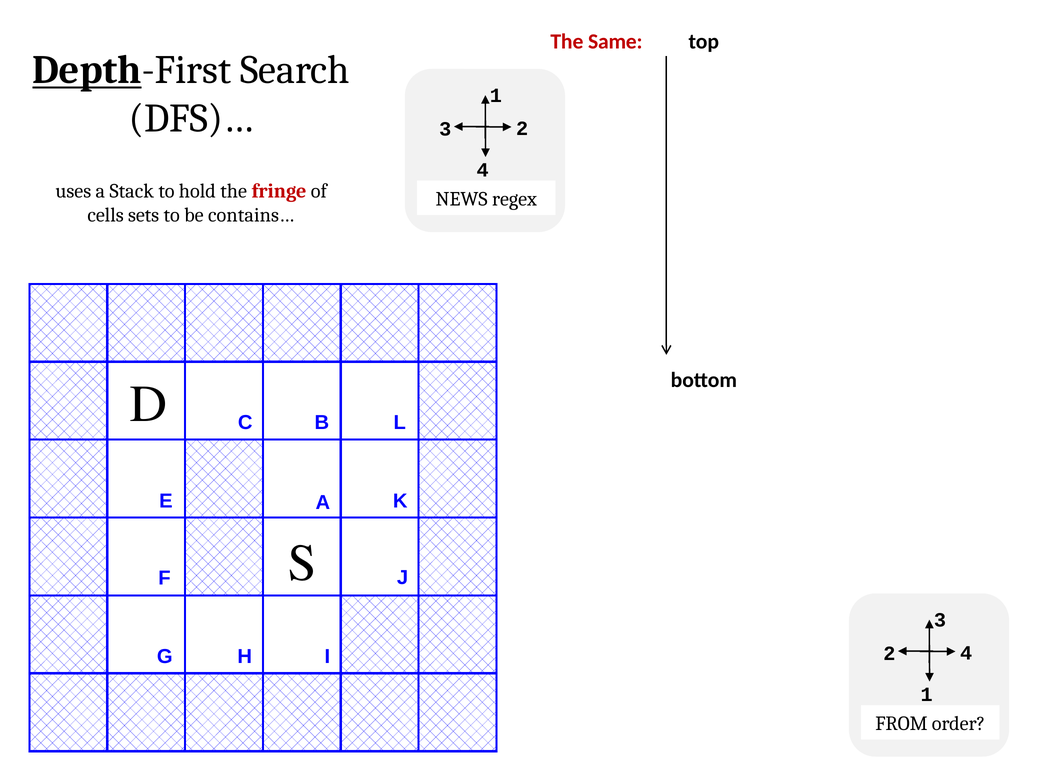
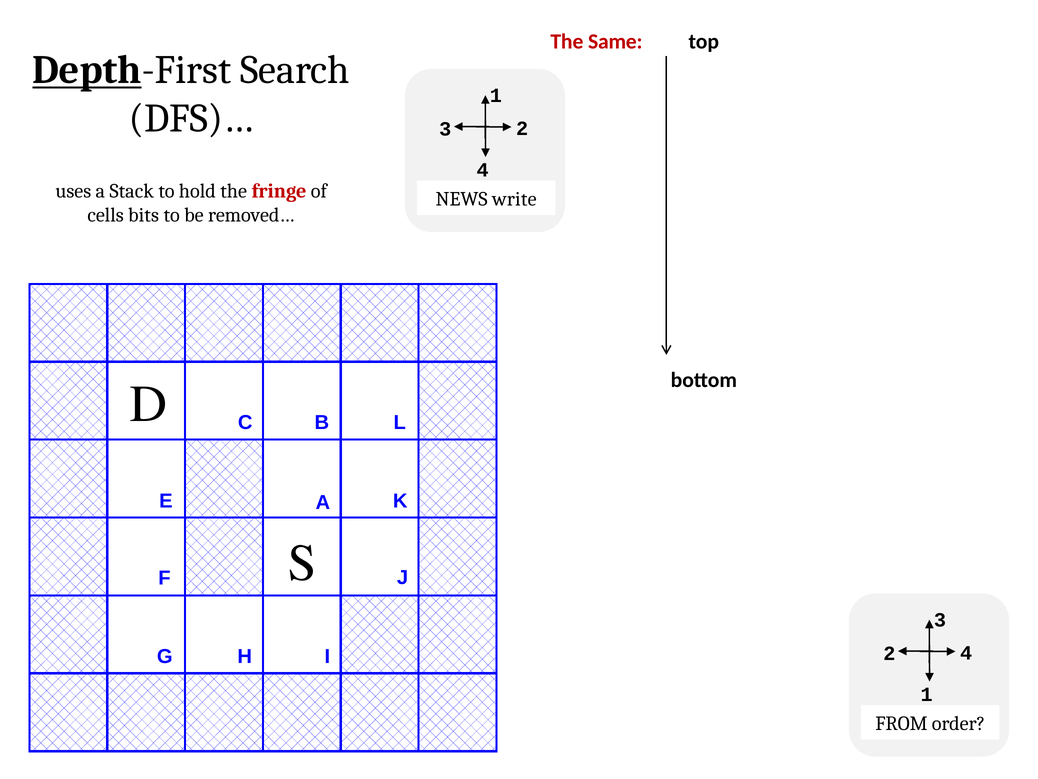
regex: regex -> write
sets: sets -> bits
contains…: contains… -> removed…
